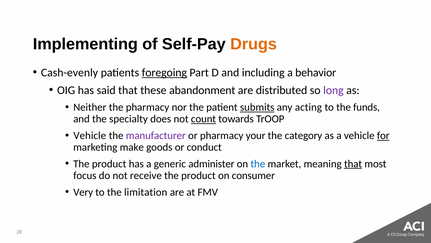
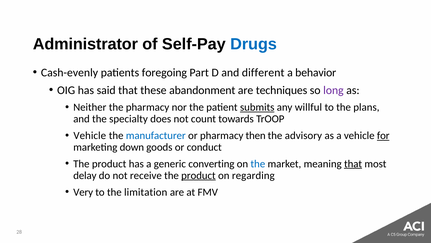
Implementing: Implementing -> Administrator
Drugs colour: orange -> blue
foregoing underline: present -> none
including: including -> different
distributed: distributed -> techniques
acting: acting -> willful
funds: funds -> plans
count underline: present -> none
manufacturer colour: purple -> blue
your: your -> then
category: category -> advisory
make: make -> down
administer: administer -> converting
focus: focus -> delay
product at (198, 175) underline: none -> present
consumer: consumer -> regarding
